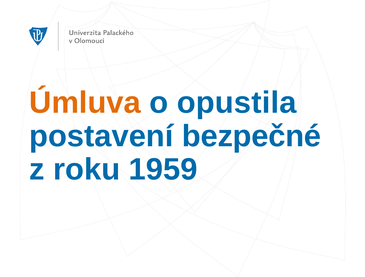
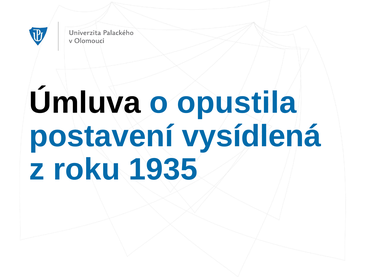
Úmluva colour: orange -> black
bezpečné: bezpečné -> vysídlená
1959: 1959 -> 1935
